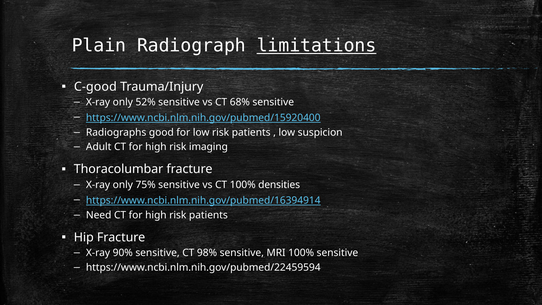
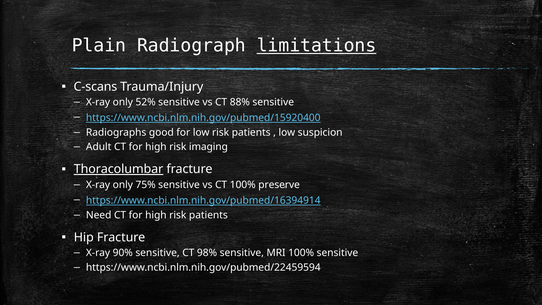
C-good: C-good -> C-scans
68%: 68% -> 88%
Thoracolumbar underline: none -> present
densities: densities -> preserve
